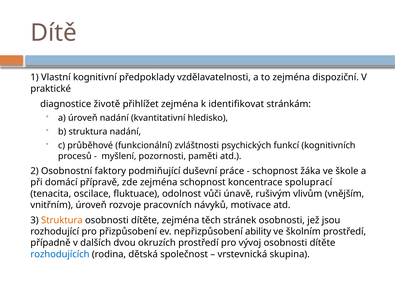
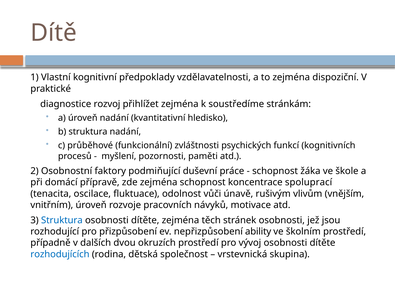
životě: životě -> rozvoj
identifikovat: identifikovat -> soustředíme
Struktura at (62, 220) colour: orange -> blue
